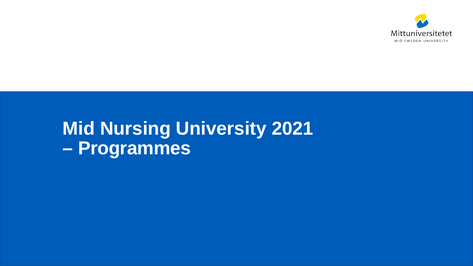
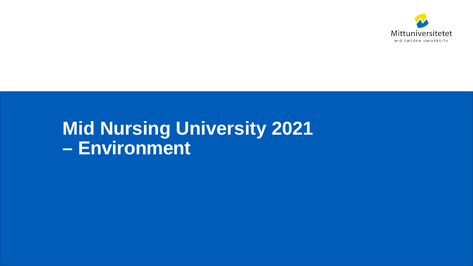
Programmes: Programmes -> Environment
